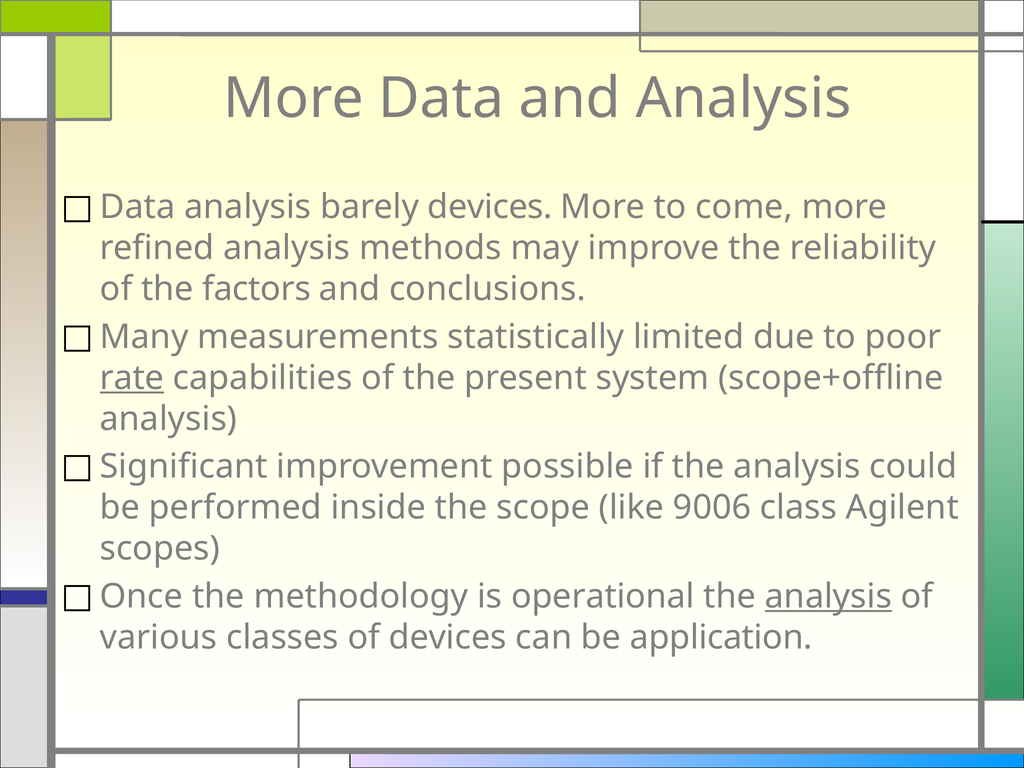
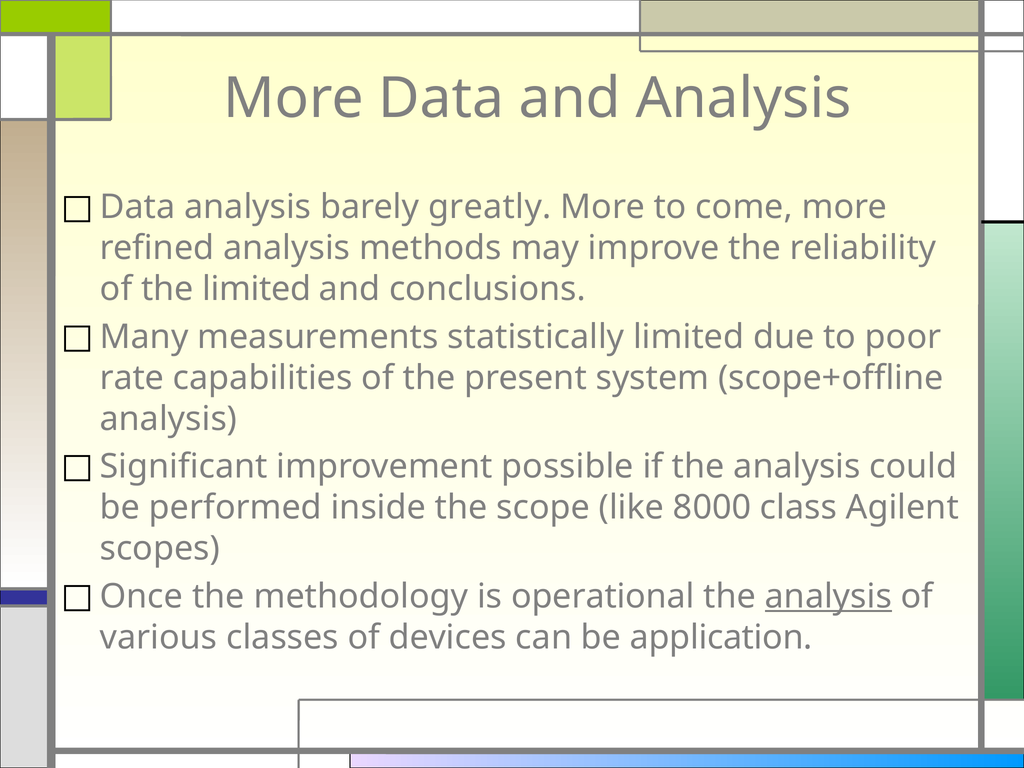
barely devices: devices -> greatly
the factors: factors -> limited
rate underline: present -> none
9006: 9006 -> 8000
